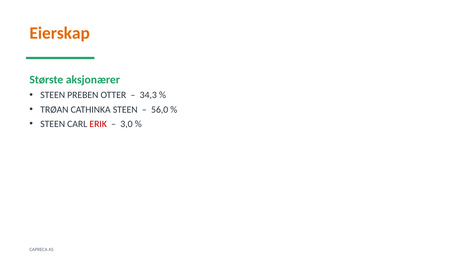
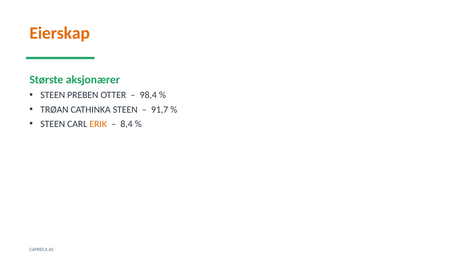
34,3: 34,3 -> 98,4
56,0: 56,0 -> 91,7
ERIK colour: red -> orange
3,0: 3,0 -> 8,4
